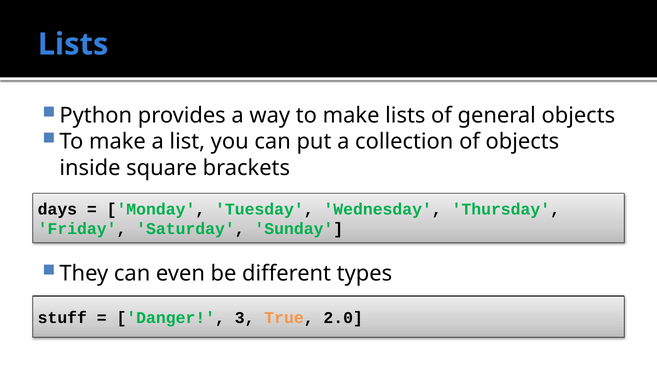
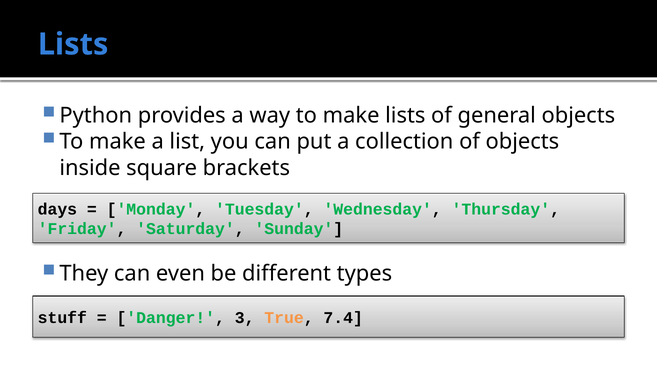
2.0: 2.0 -> 7.4
